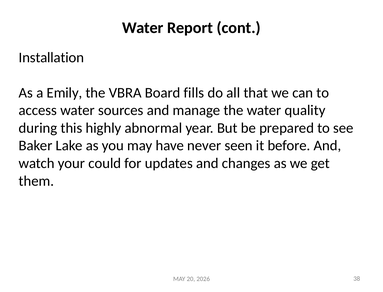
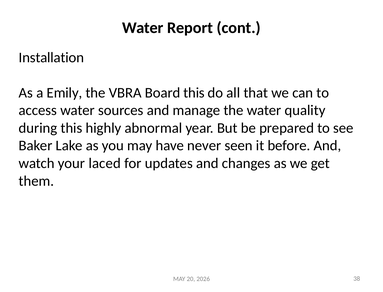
Board fills: fills -> this
could: could -> laced
